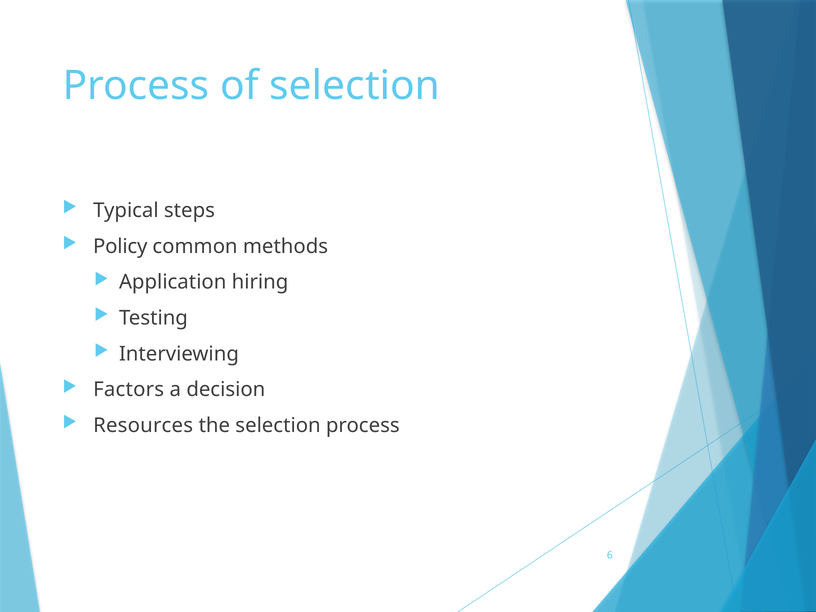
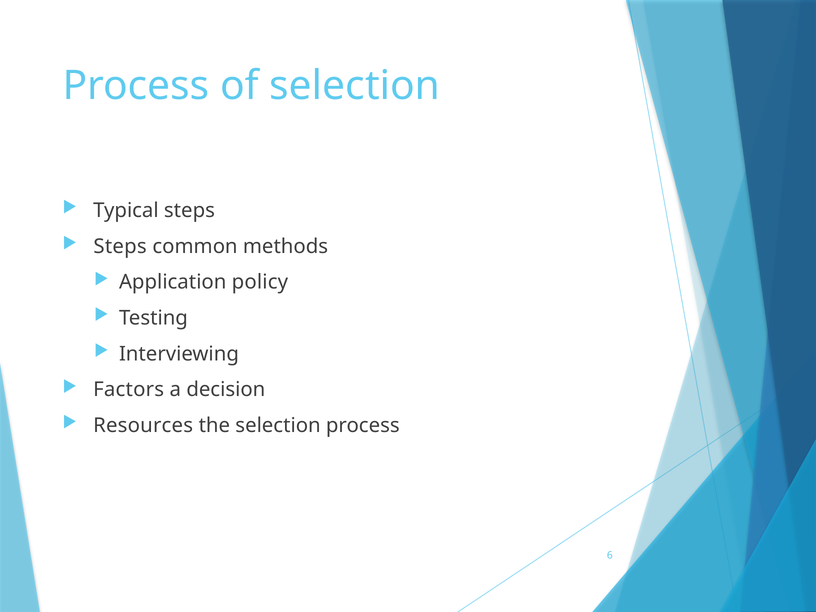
Policy at (120, 246): Policy -> Steps
hiring: hiring -> policy
